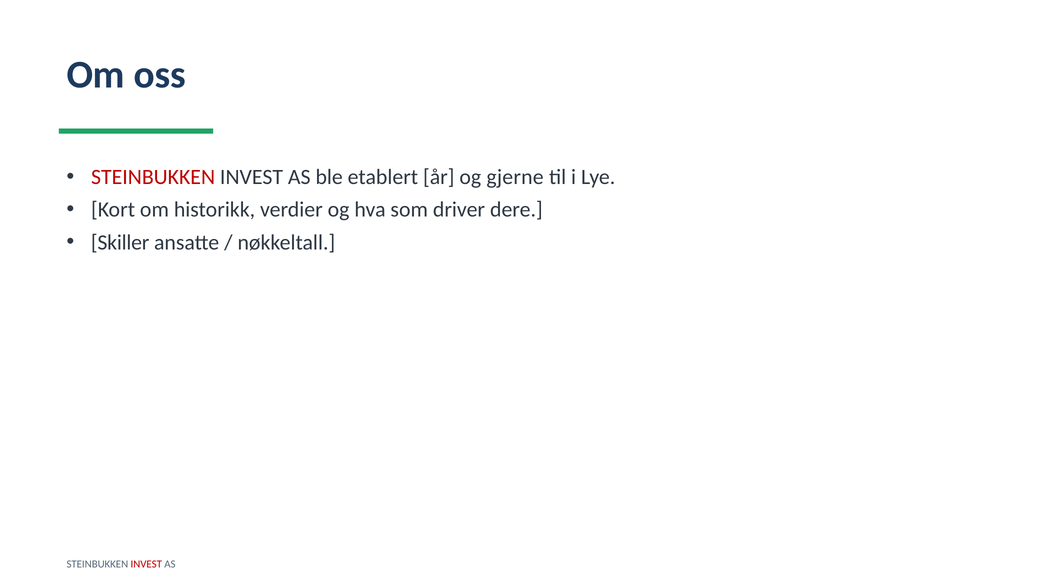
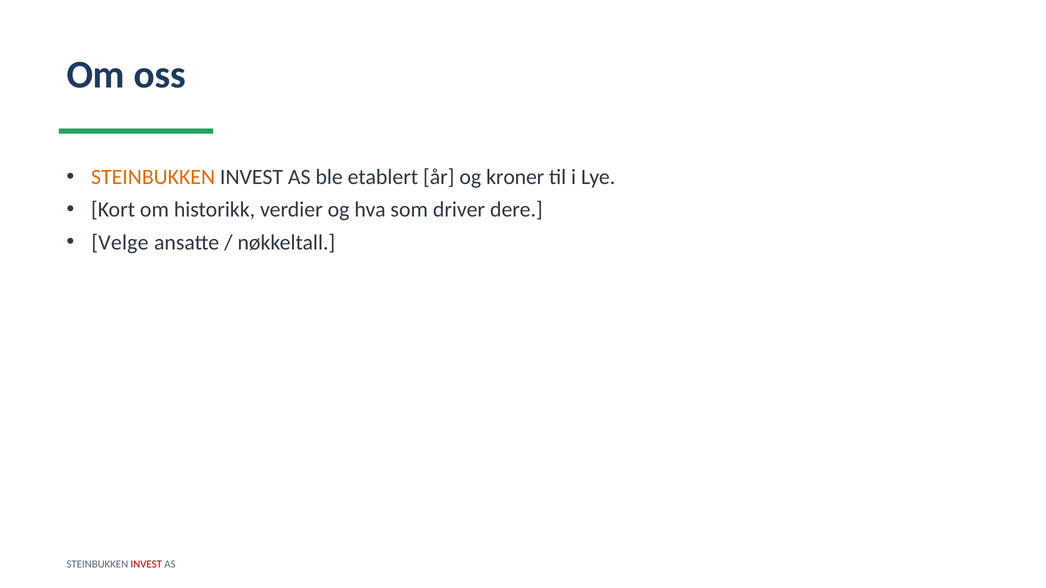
STEINBUKKEN at (153, 177) colour: red -> orange
gjerne: gjerne -> kroner
Skiller: Skiller -> Velge
